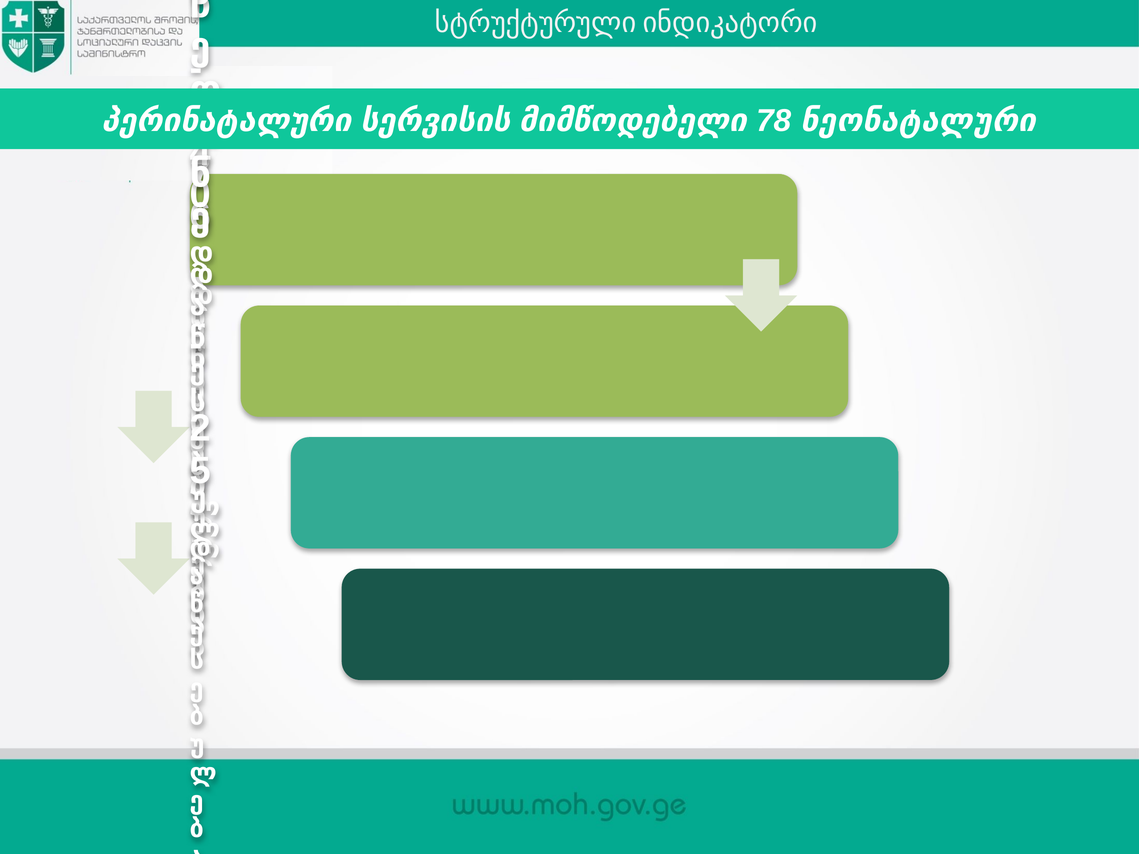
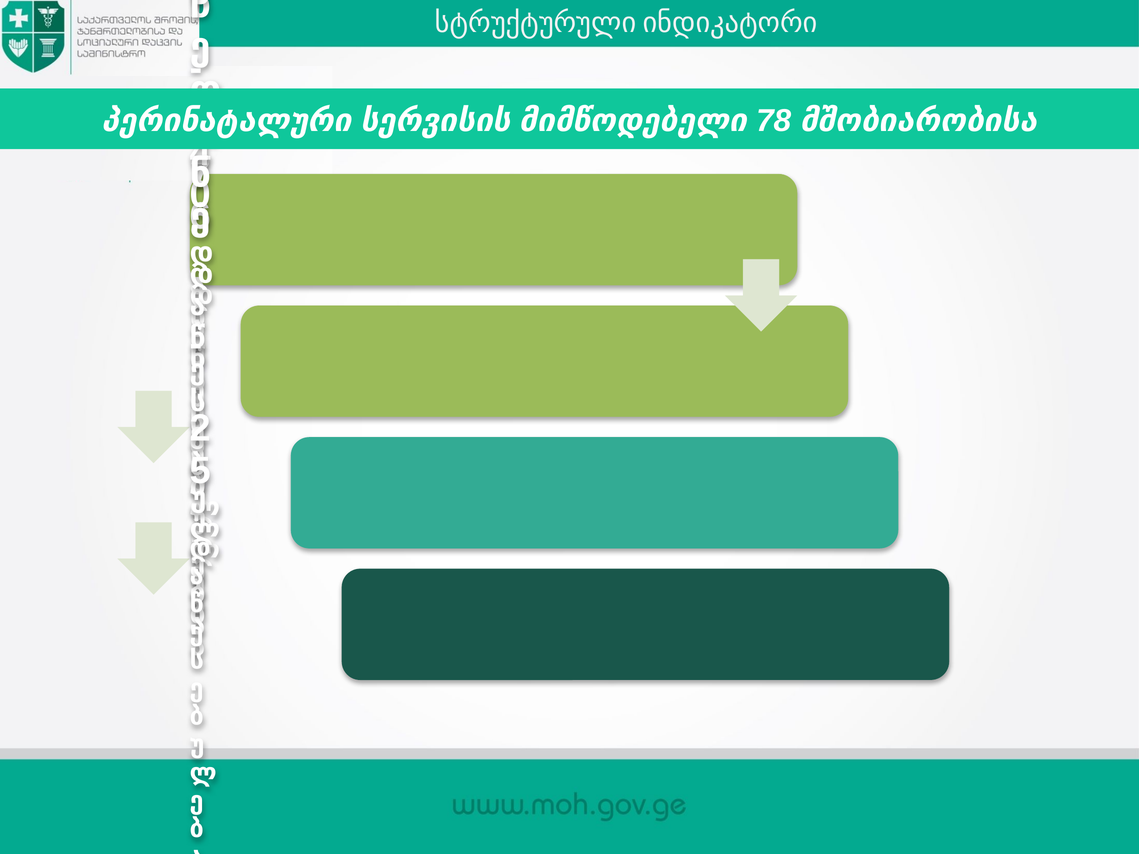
ნეონატალური: ნეონატალური -> მშობიარობისა
